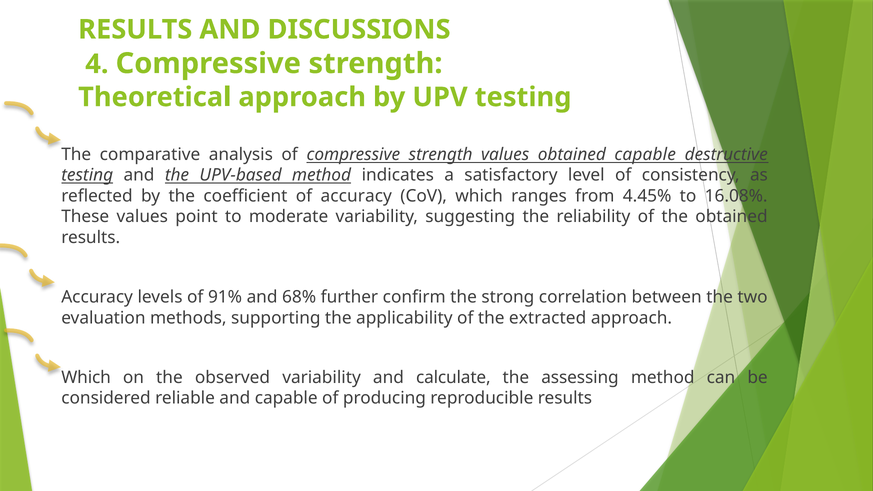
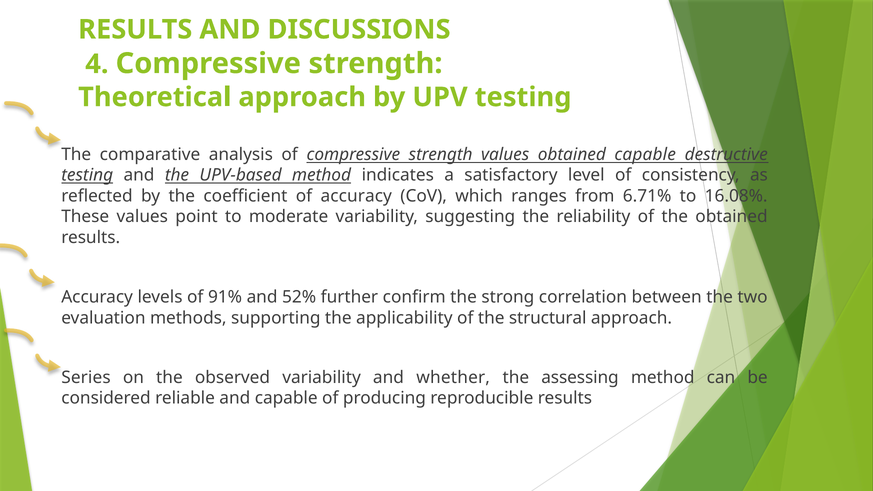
4.45%: 4.45% -> 6.71%
68%: 68% -> 52%
extracted: extracted -> structural
Which at (86, 378): Which -> Series
calculate: calculate -> whether
